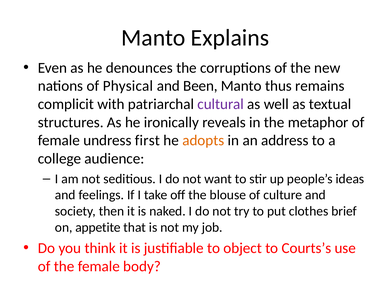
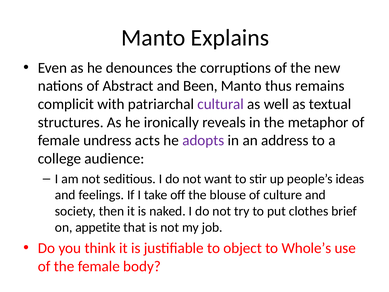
Physical: Physical -> Abstract
first: first -> acts
adopts colour: orange -> purple
Courts’s: Courts’s -> Whole’s
